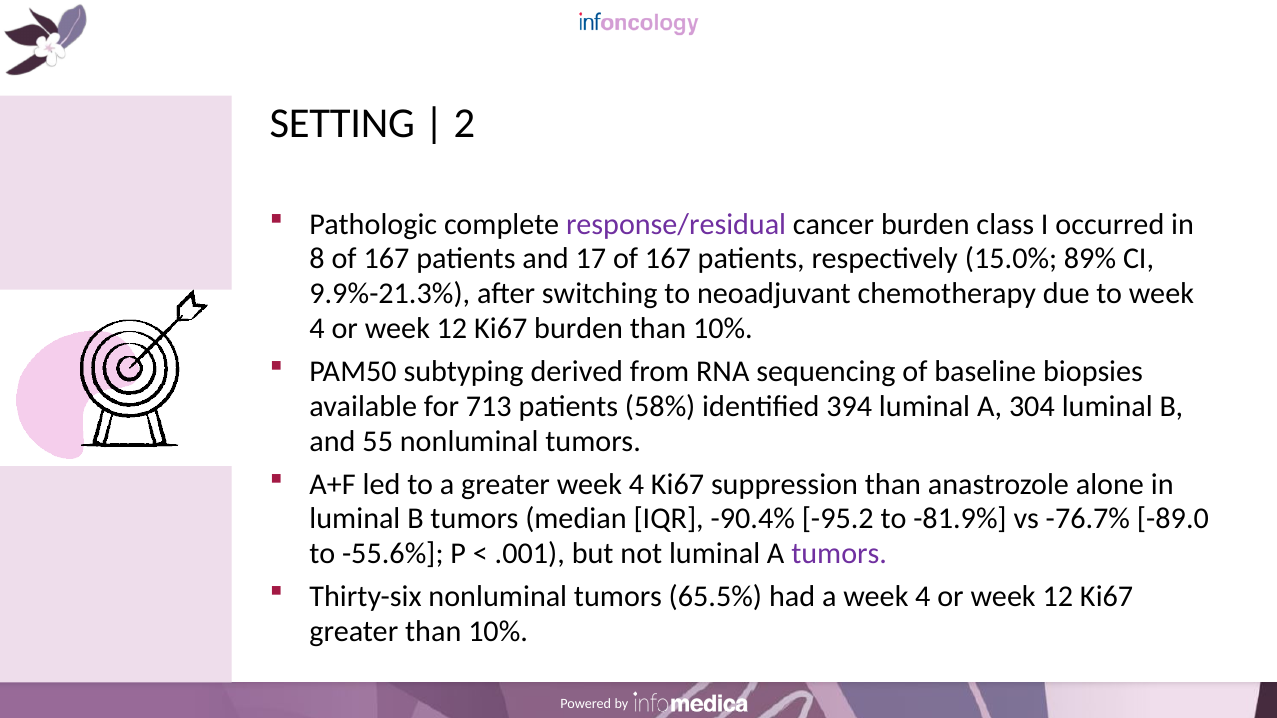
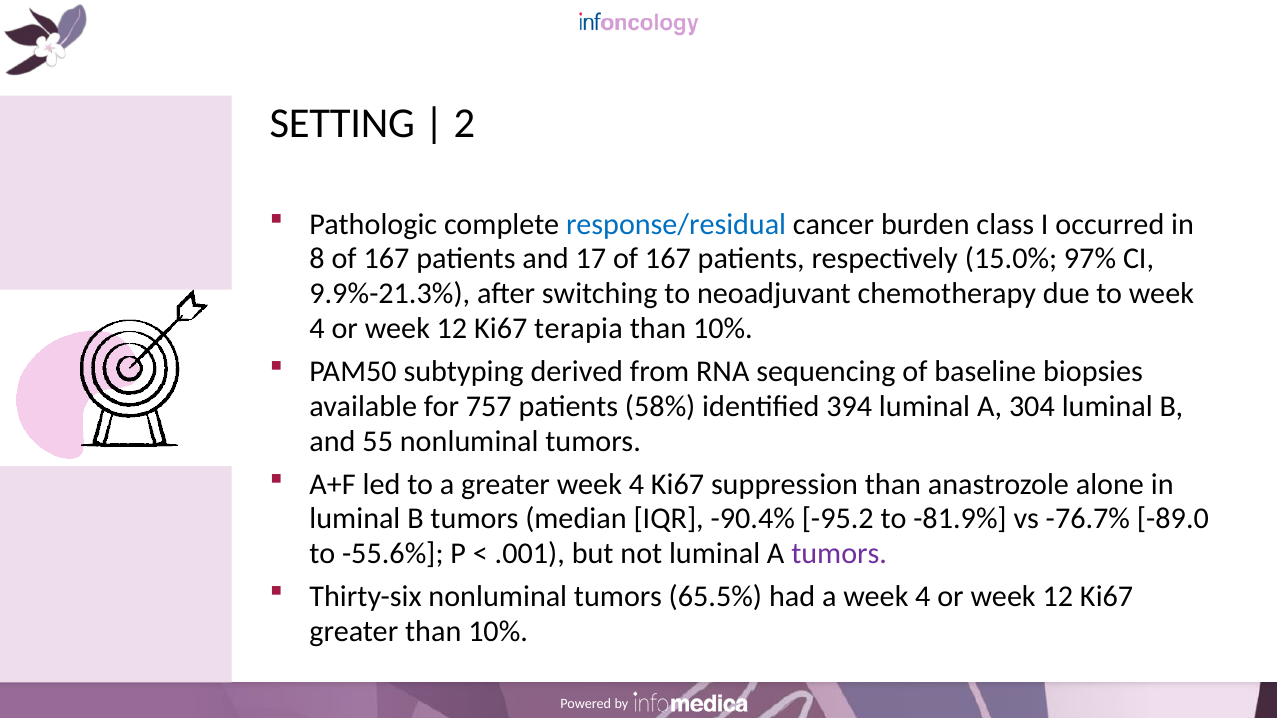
response/residual colour: purple -> blue
89%: 89% -> 97%
Ki67 burden: burden -> terapia
713: 713 -> 757
